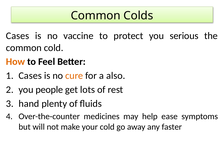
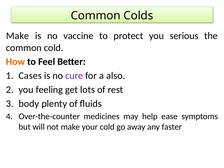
Cases at (18, 36): Cases -> Make
cure colour: orange -> purple
people: people -> feeling
hand: hand -> body
